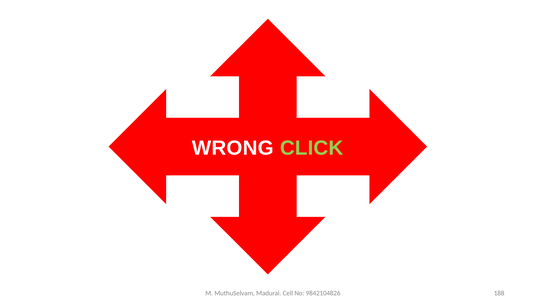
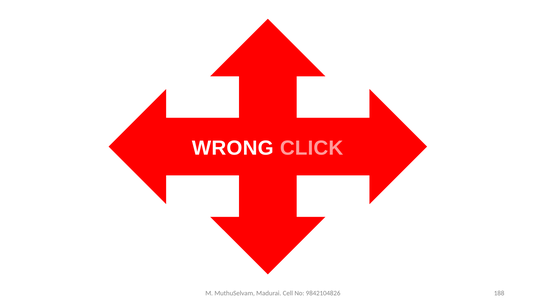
CLICK colour: light green -> pink
